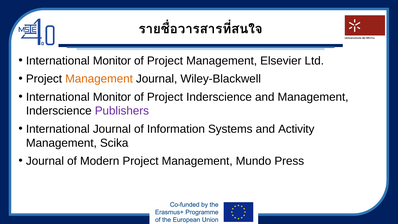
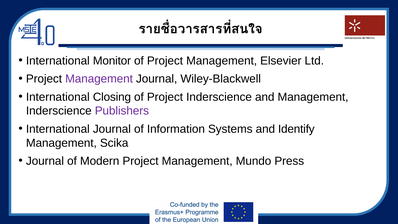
Management at (99, 79) colour: orange -> purple
Monitor at (112, 97): Monitor -> Closing
Activity: Activity -> Identify
